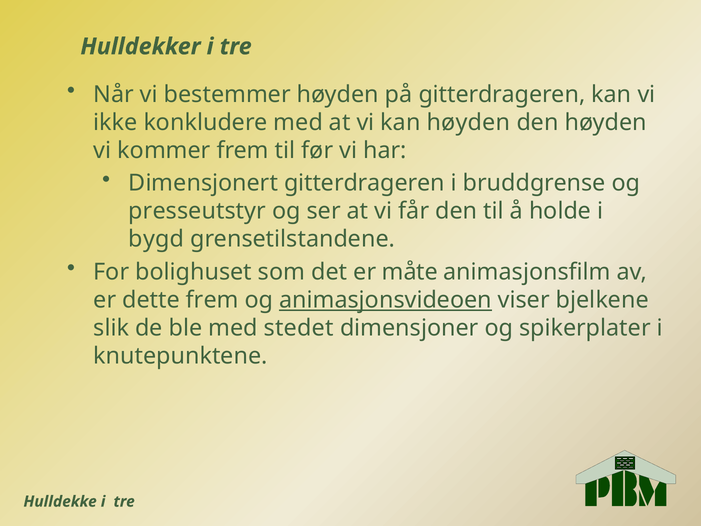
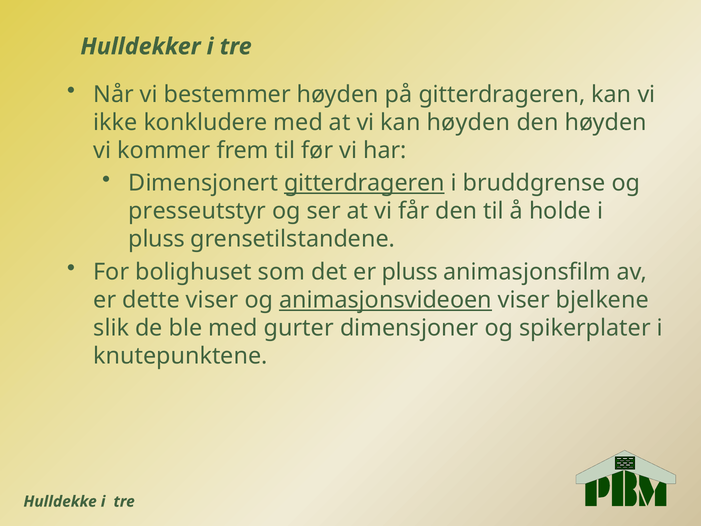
gitterdrageren at (364, 183) underline: none -> present
bygd at (156, 239): bygd -> pluss
er måte: måte -> pluss
dette frem: frem -> viser
stedet: stedet -> gurter
